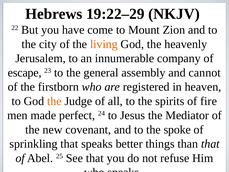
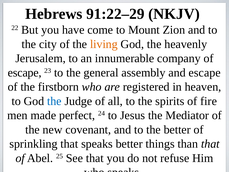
19:22–29: 19:22–29 -> 91:22–29
and cannot: cannot -> escape
the at (54, 101) colour: orange -> blue
the spoke: spoke -> better
